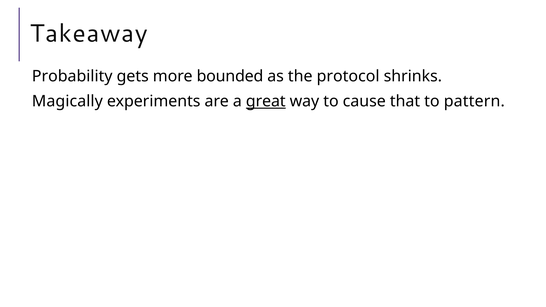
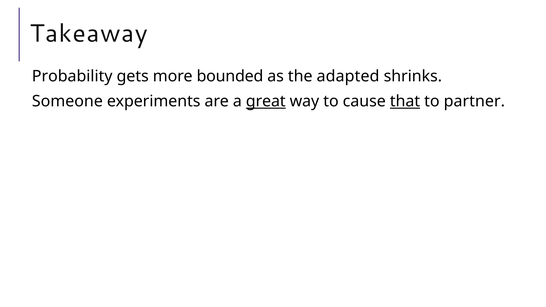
protocol: protocol -> adapted
Magically: Magically -> Someone
that underline: none -> present
pattern: pattern -> partner
